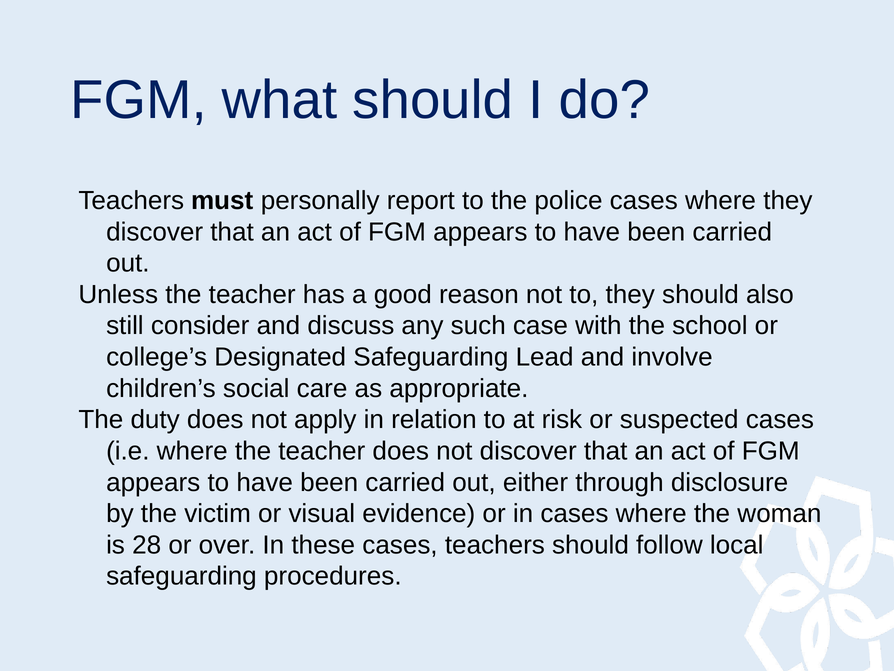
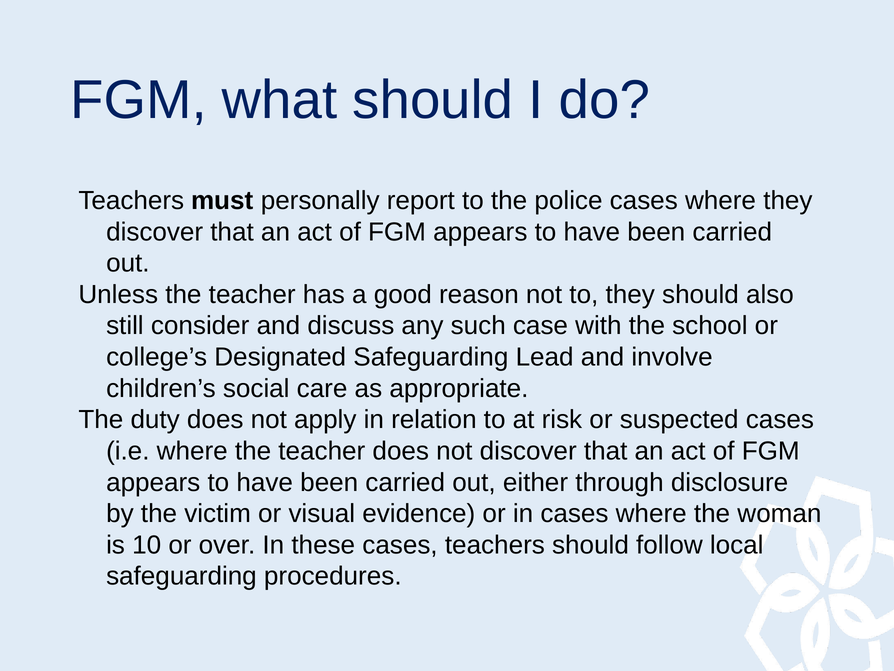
28: 28 -> 10
